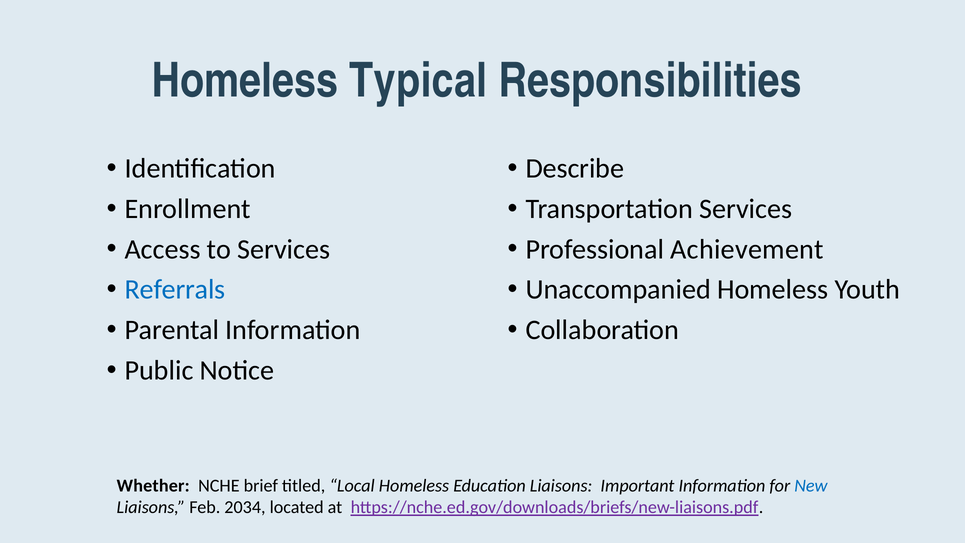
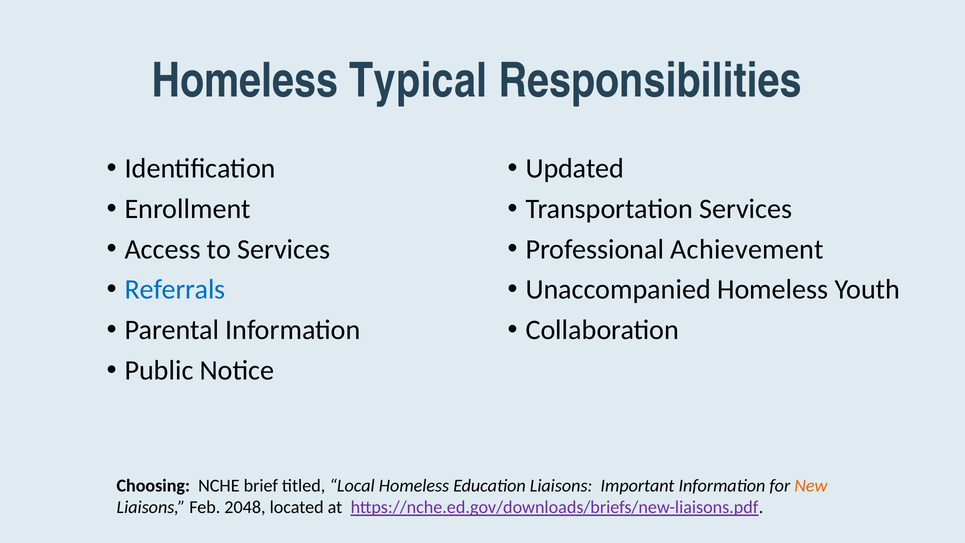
Describe: Describe -> Updated
Whether: Whether -> Choosing
New colour: blue -> orange
2034: 2034 -> 2048
